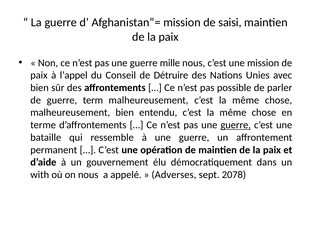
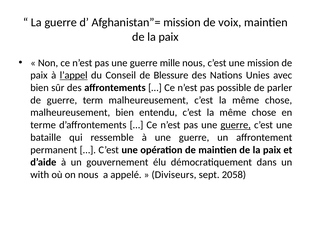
saisi: saisi -> voix
l’appel underline: none -> present
Détruire: Détruire -> Blessure
Adverses: Adverses -> Diviseurs
2078: 2078 -> 2058
